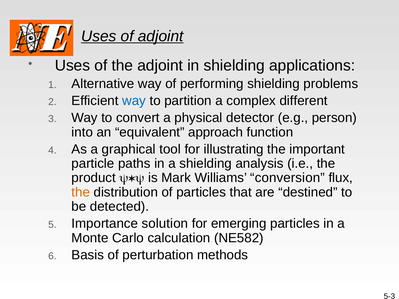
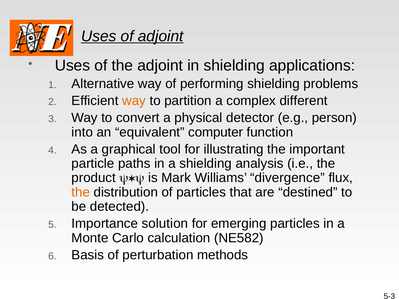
way at (134, 101) colour: blue -> orange
approach: approach -> computer
conversion: conversion -> divergence
